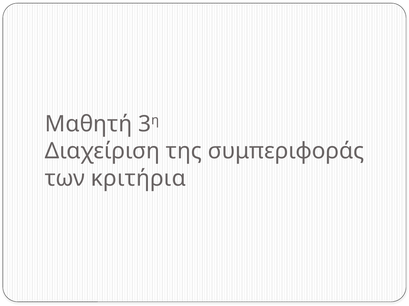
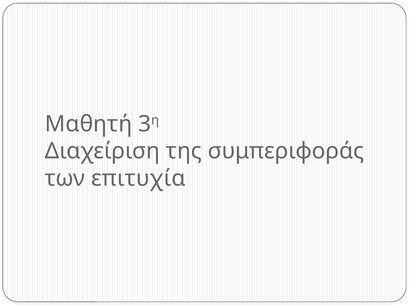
κριτήρια: κριτήρια -> επιτυχία
